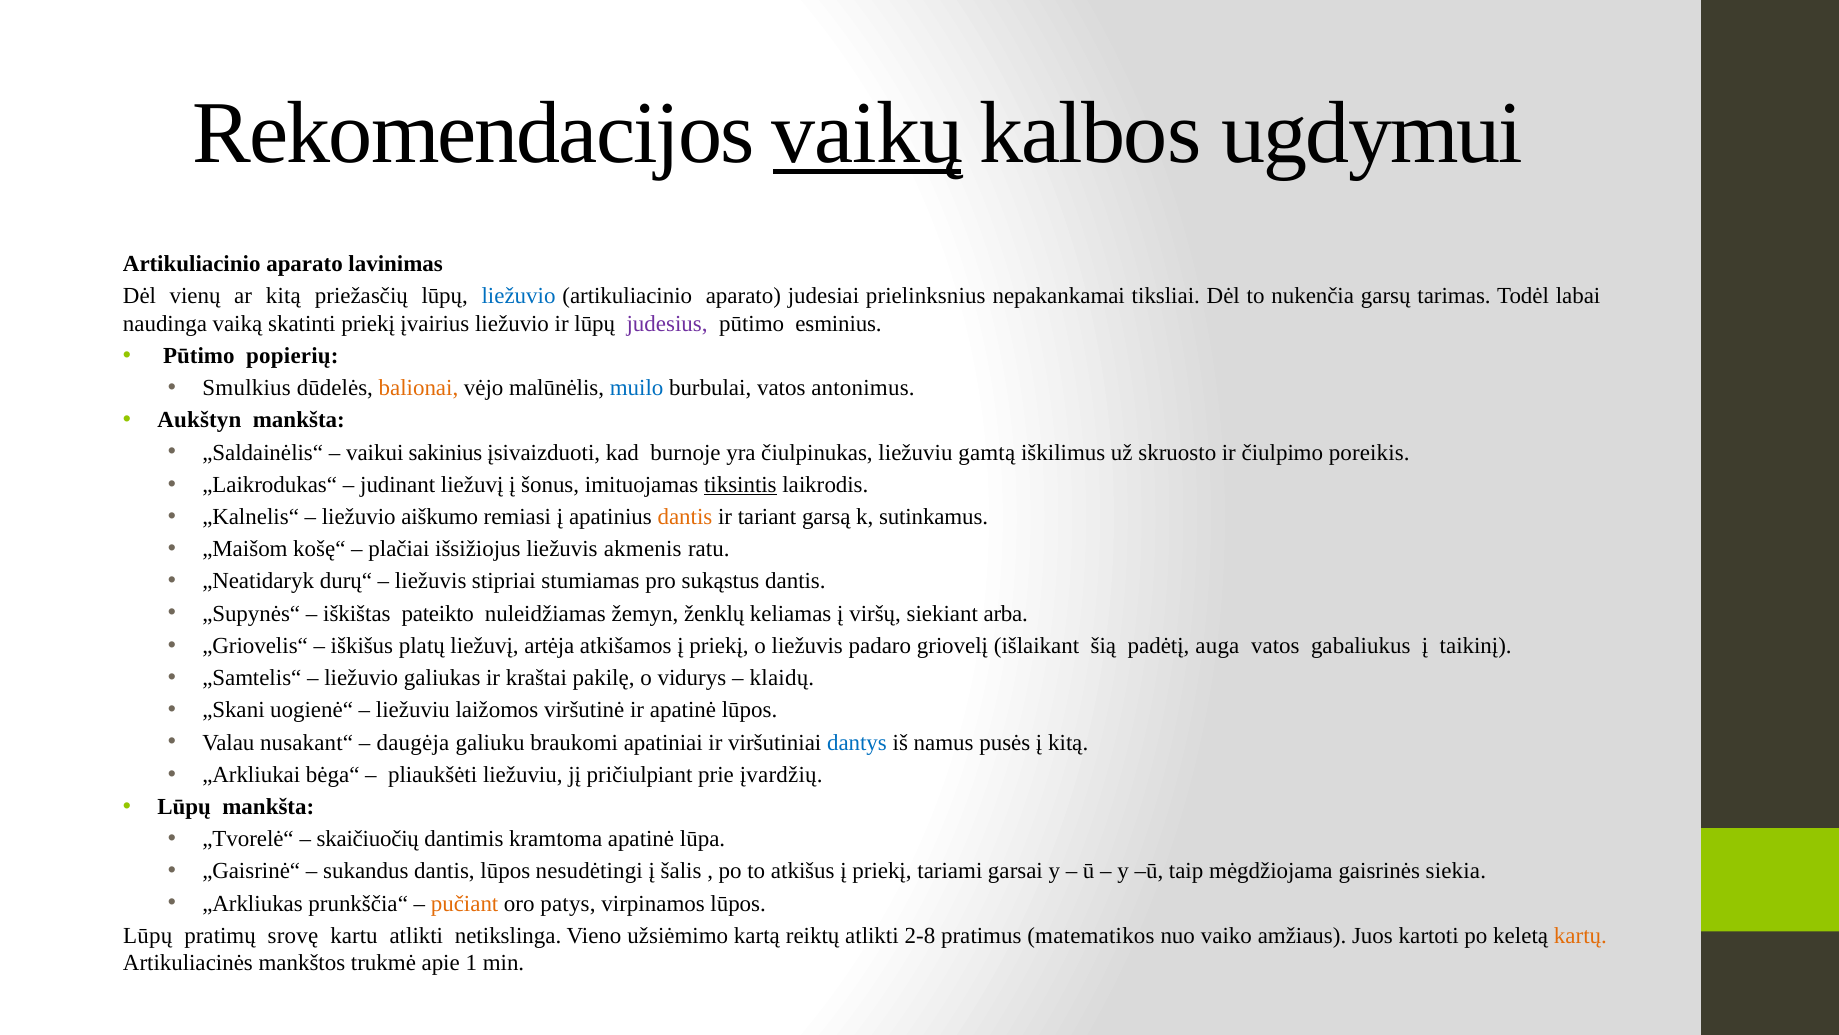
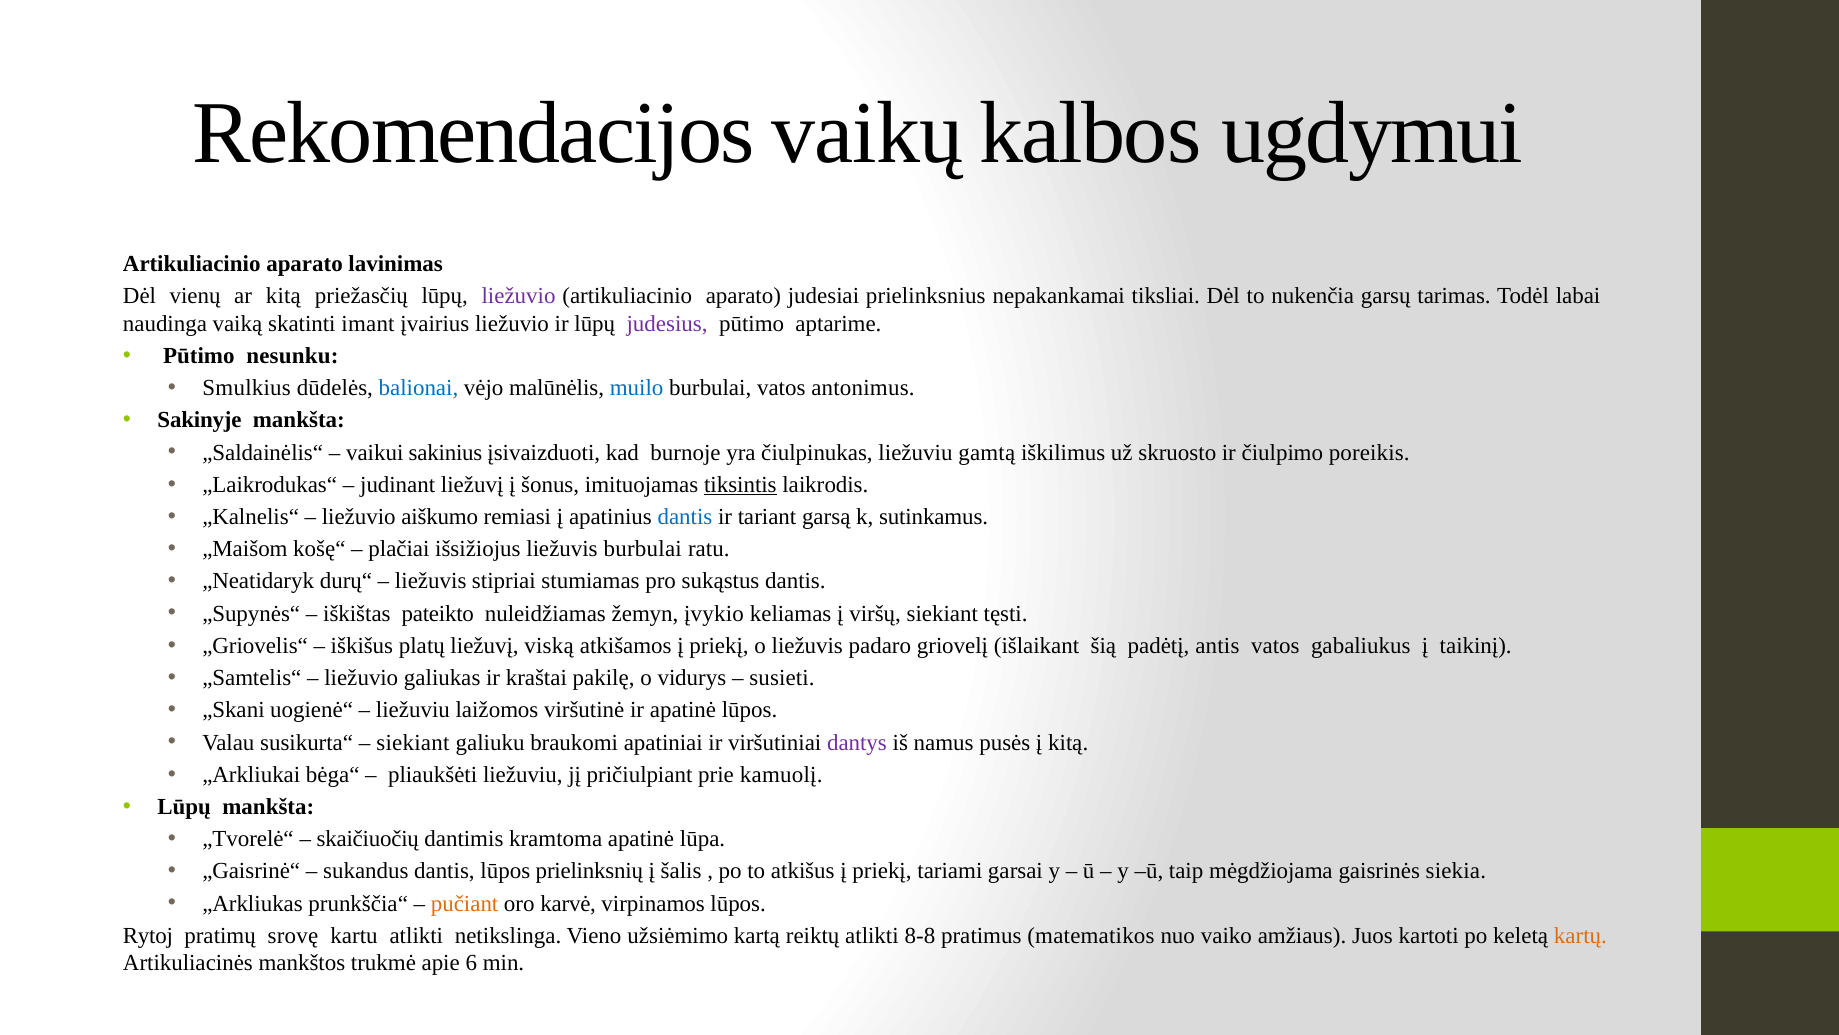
vaikų underline: present -> none
liežuvio at (519, 296) colour: blue -> purple
skatinti priekį: priekį -> imant
esminius: esminius -> aptarime
popierių: popierių -> nesunku
balionai colour: orange -> blue
Aukštyn: Aukštyn -> Sakinyje
dantis at (685, 517) colour: orange -> blue
liežuvis akmenis: akmenis -> burbulai
ženklų: ženklų -> įvykio
arba: arba -> tęsti
artėja: artėja -> viską
auga: auga -> antis
klaidų: klaidų -> susieti
nusakant“: nusakant“ -> susikurta“
daugėja at (413, 742): daugėja -> siekiant
dantys colour: blue -> purple
įvardžių: įvardžių -> kamuolį
nesudėtingi: nesudėtingi -> prielinksnių
patys: patys -> karvė
Lūpų at (148, 935): Lūpų -> Rytoj
2-8: 2-8 -> 8-8
1: 1 -> 6
